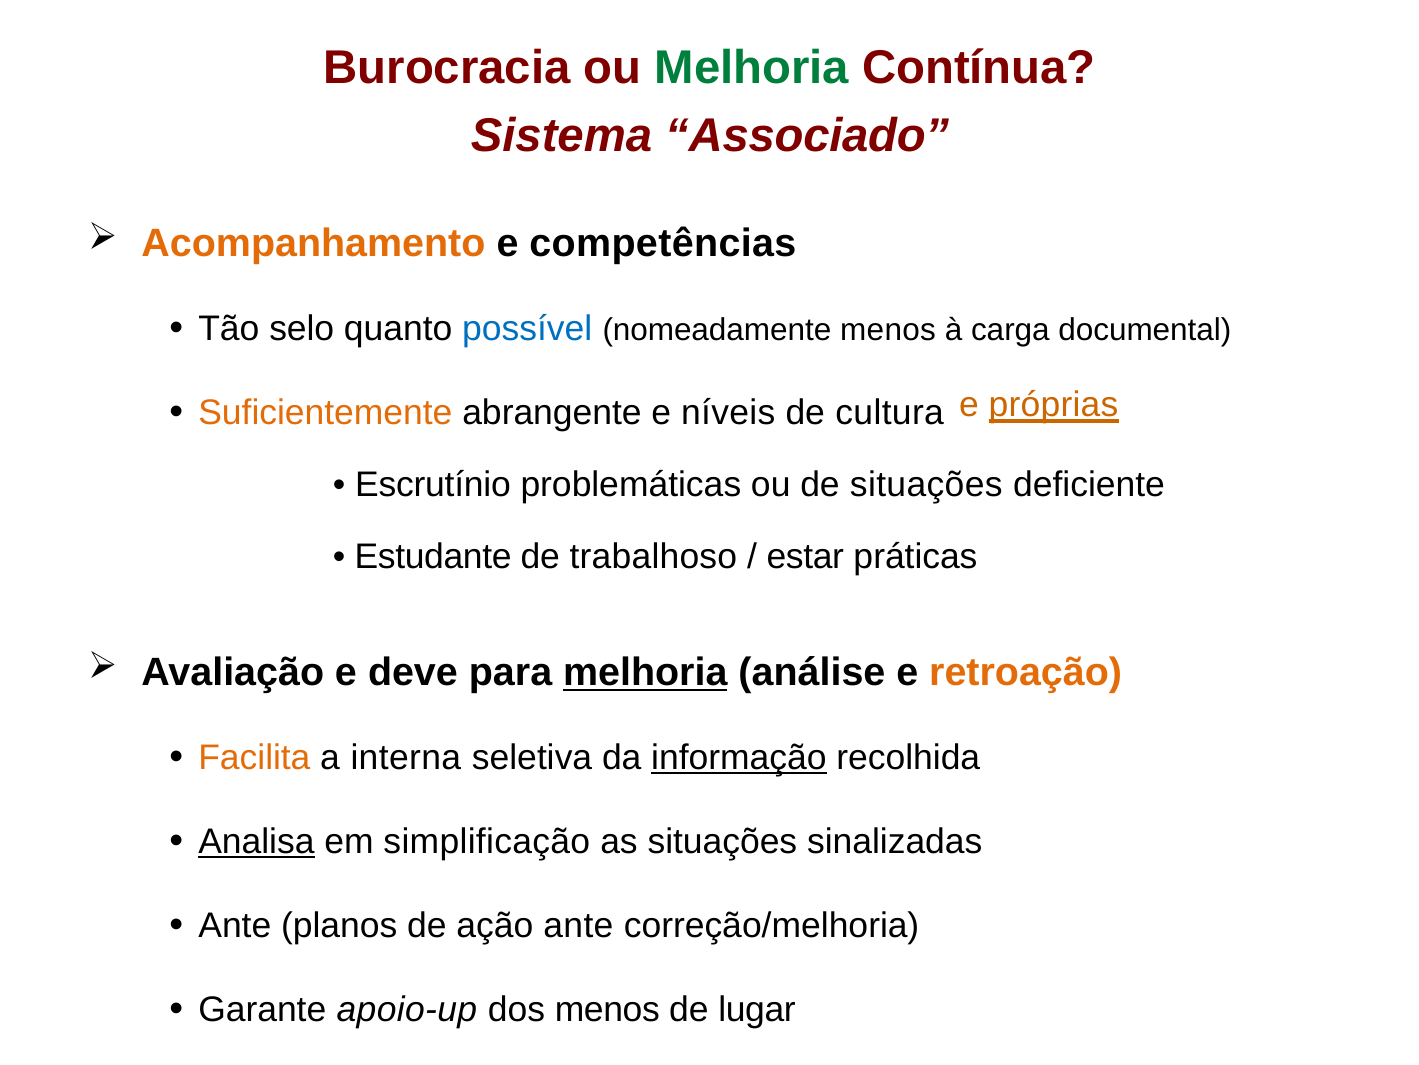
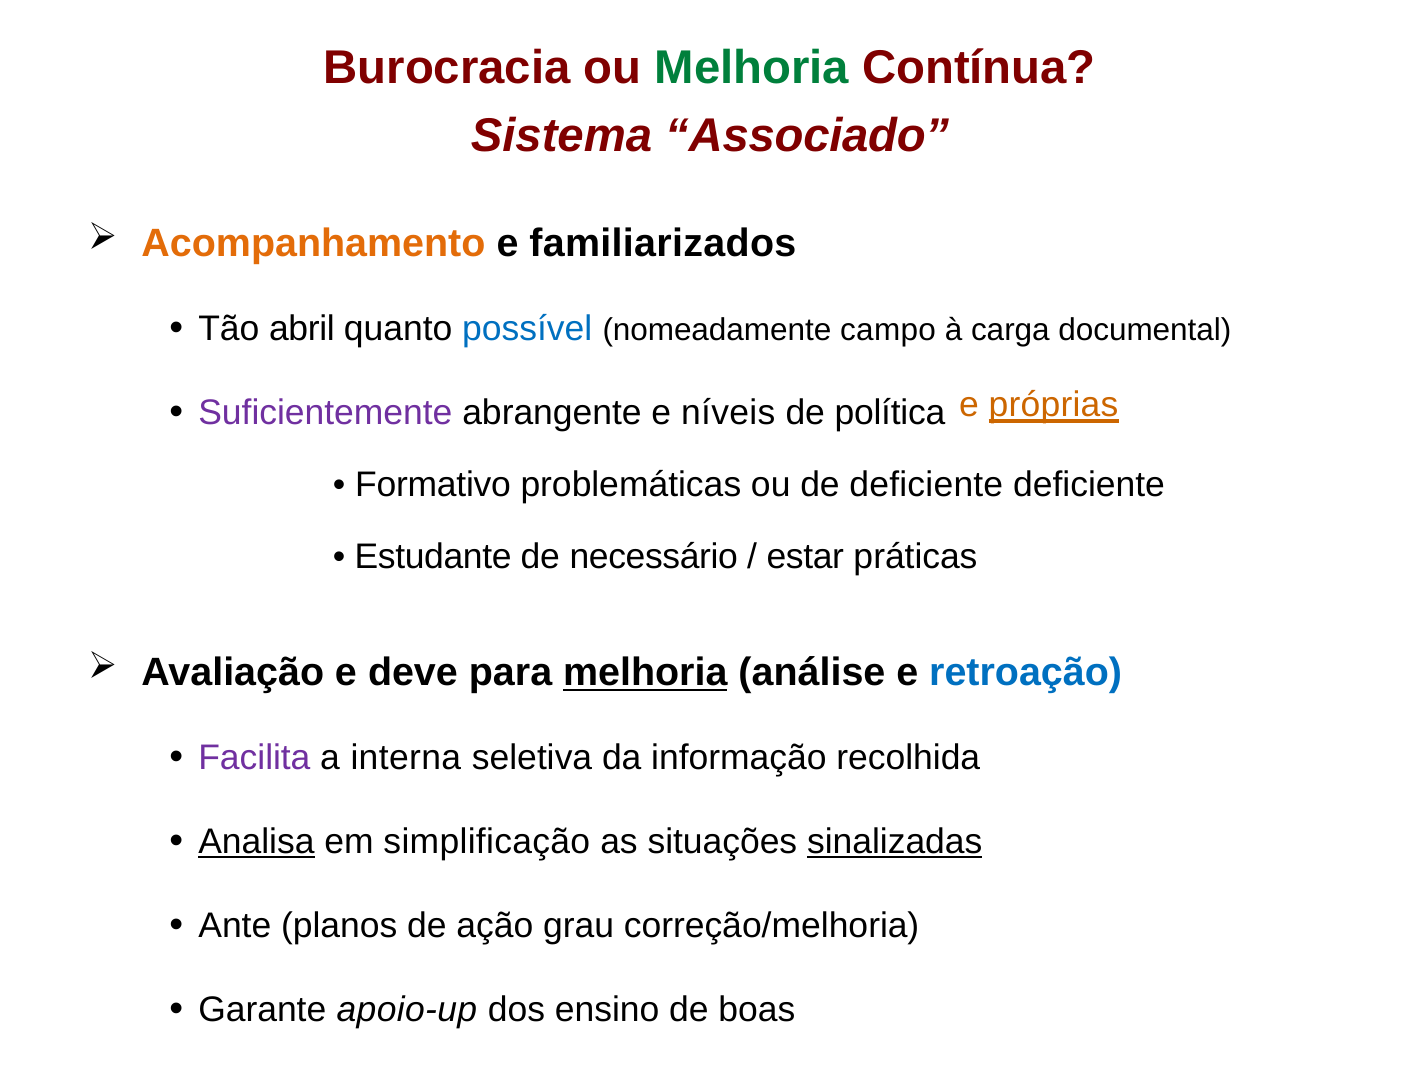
competências: competências -> familiarizados
selo: selo -> abril
nomeadamente menos: menos -> campo
Suficientemente colour: orange -> purple
cultura: cultura -> política
Escrutínio: Escrutínio -> Formativo
de situações: situações -> deficiente
trabalhoso: trabalhoso -> necessário
retroação colour: orange -> blue
Facilita colour: orange -> purple
informação underline: present -> none
sinalizadas underline: none -> present
ação ante: ante -> grau
dos menos: menos -> ensino
lugar: lugar -> boas
